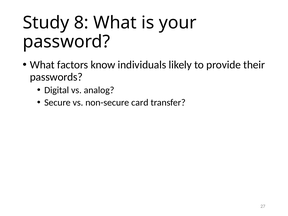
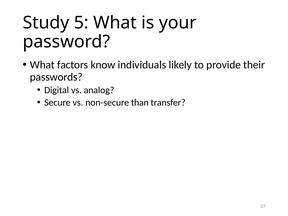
8: 8 -> 5
card: card -> than
